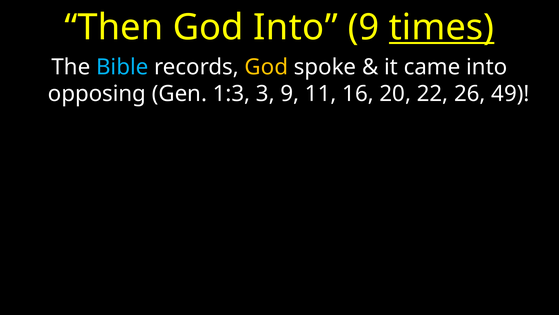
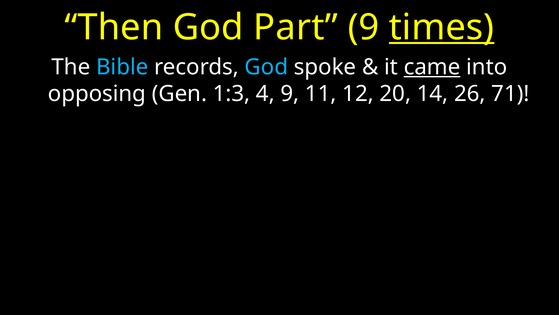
God Into: Into -> Part
God at (266, 67) colour: yellow -> light blue
came underline: none -> present
3: 3 -> 4
16: 16 -> 12
22: 22 -> 14
49: 49 -> 71
